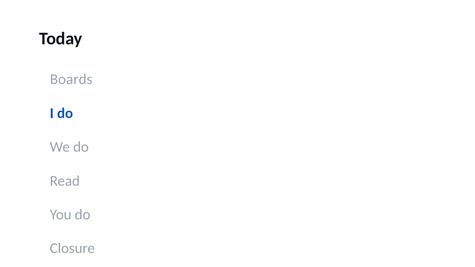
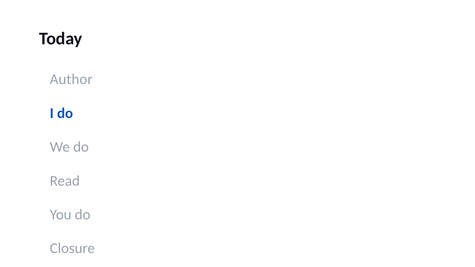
Boards: Boards -> Author
